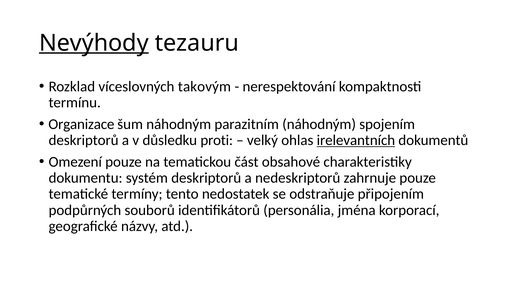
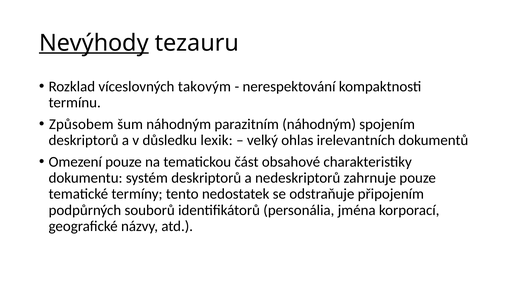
Organizace: Organizace -> Způsobem
proti: proti -> lexik
irelevantních underline: present -> none
